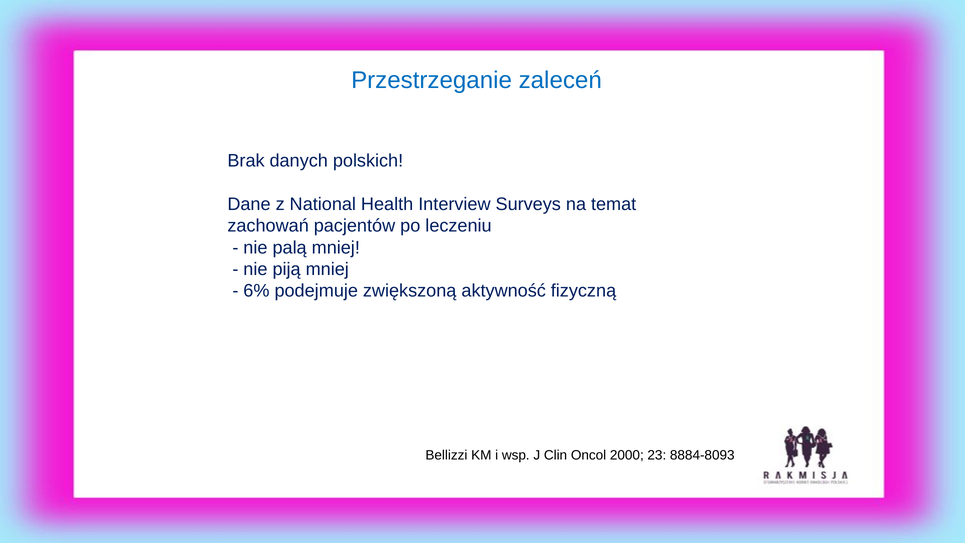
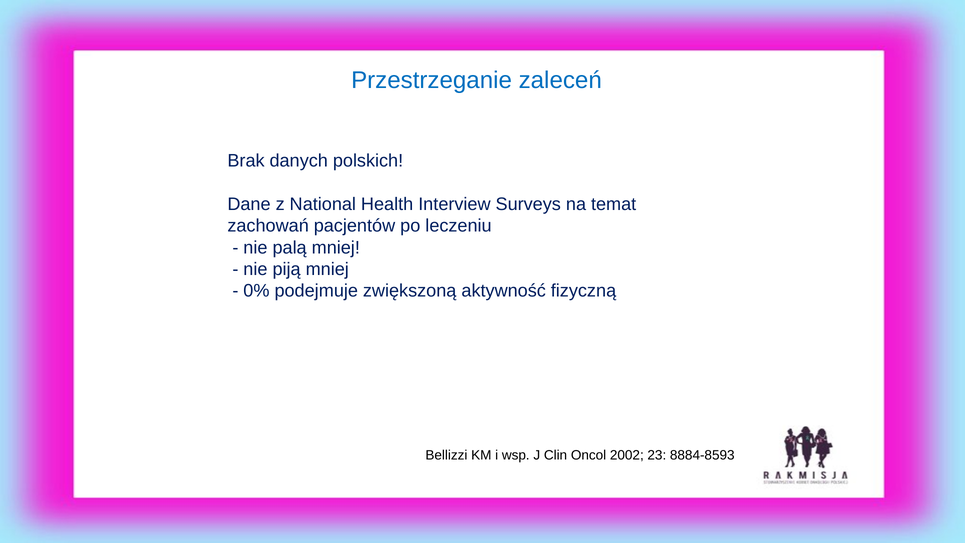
6%: 6% -> 0%
2000: 2000 -> 2002
8884-8093: 8884-8093 -> 8884-8593
